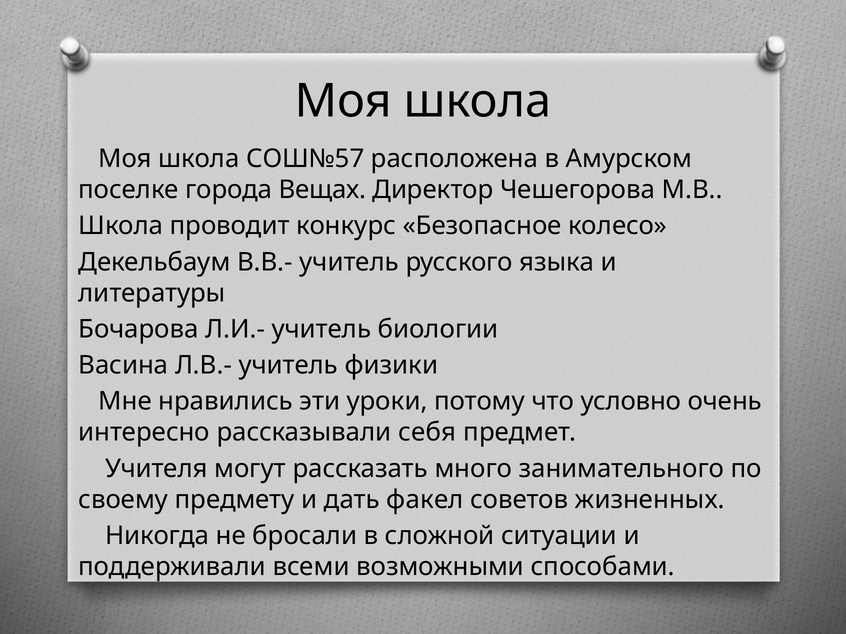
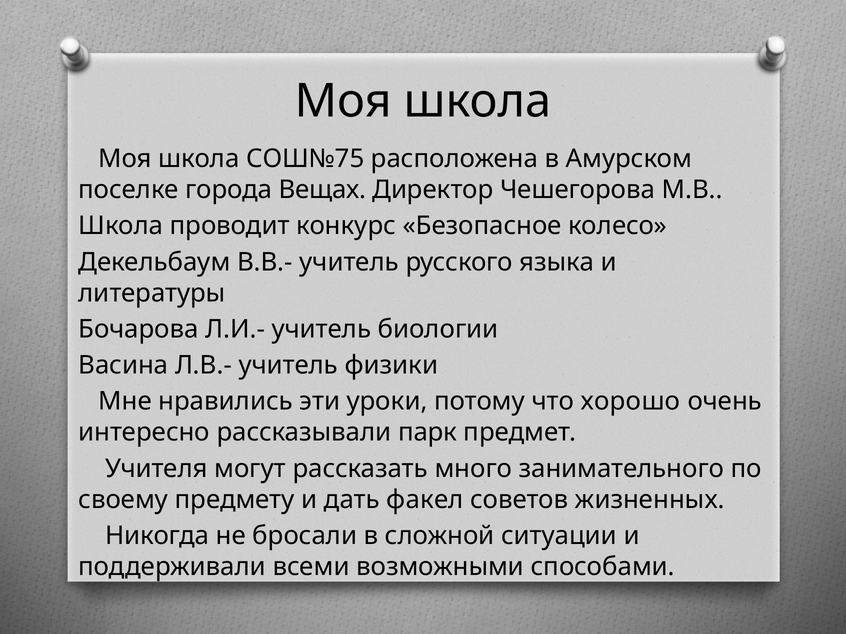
СОШ№57: СОШ№57 -> СОШ№75
условно: условно -> хорошо
себя: себя -> парк
